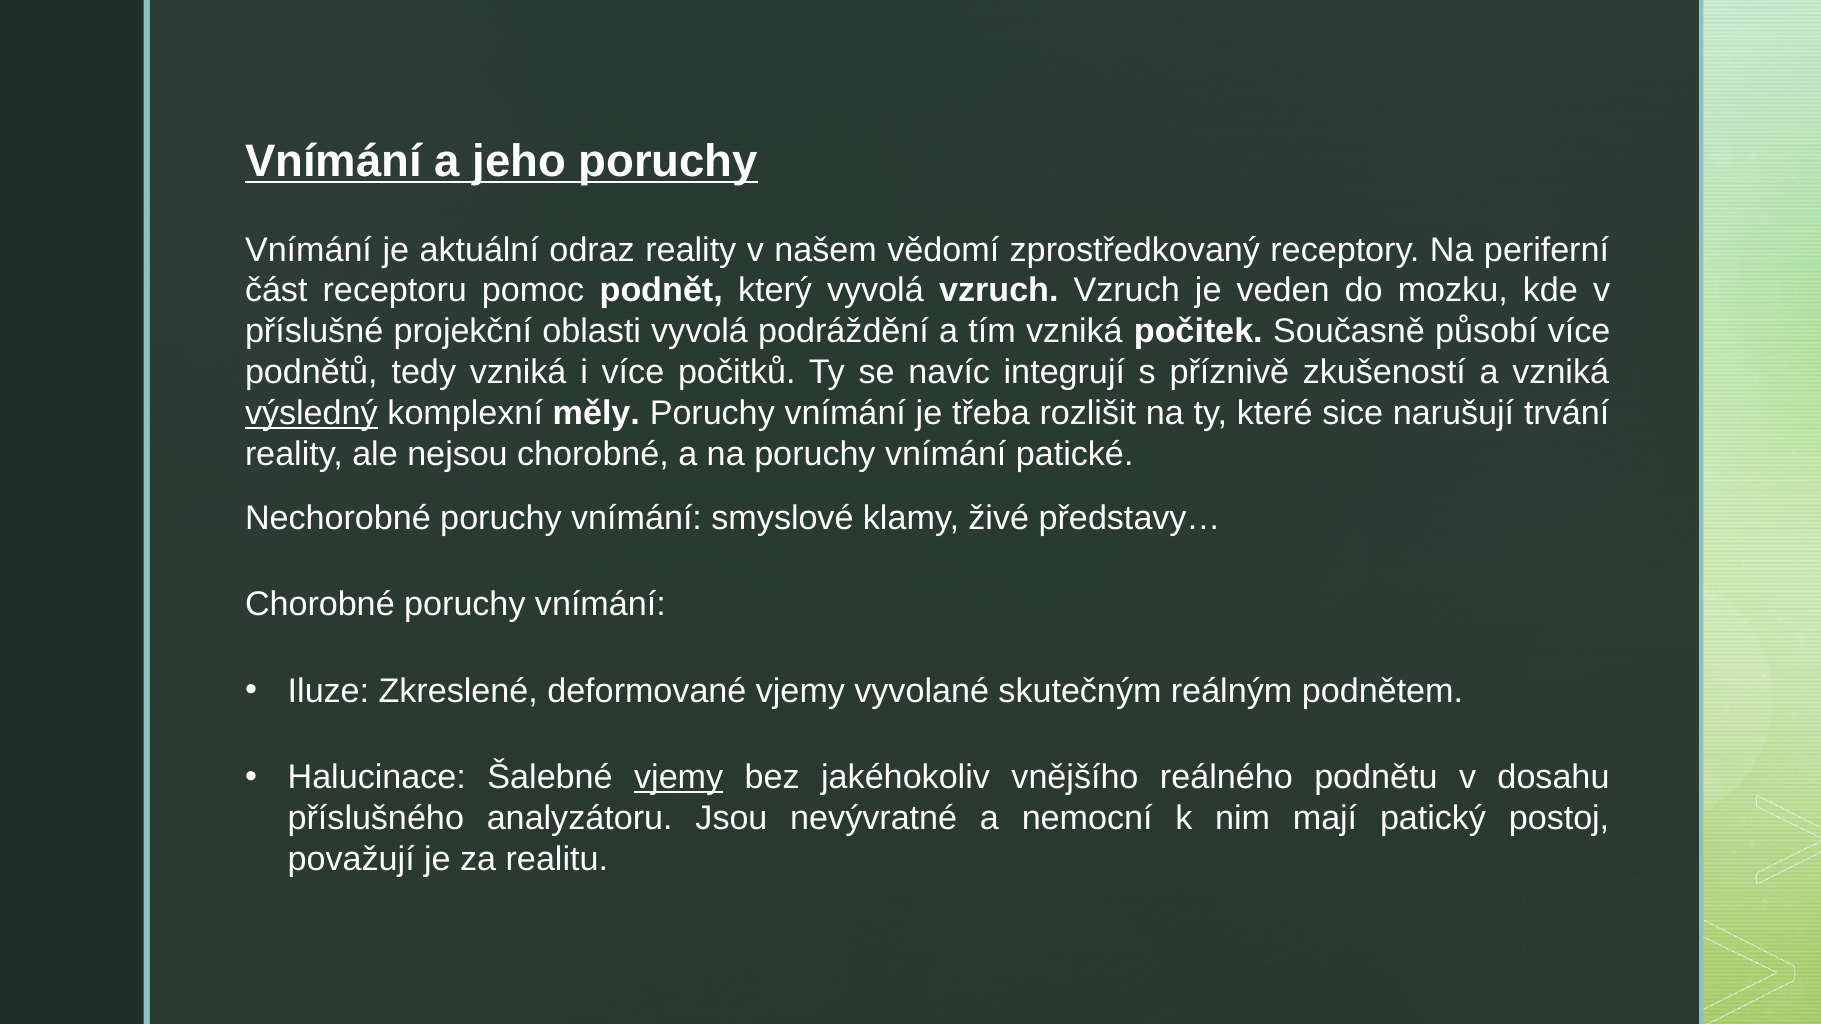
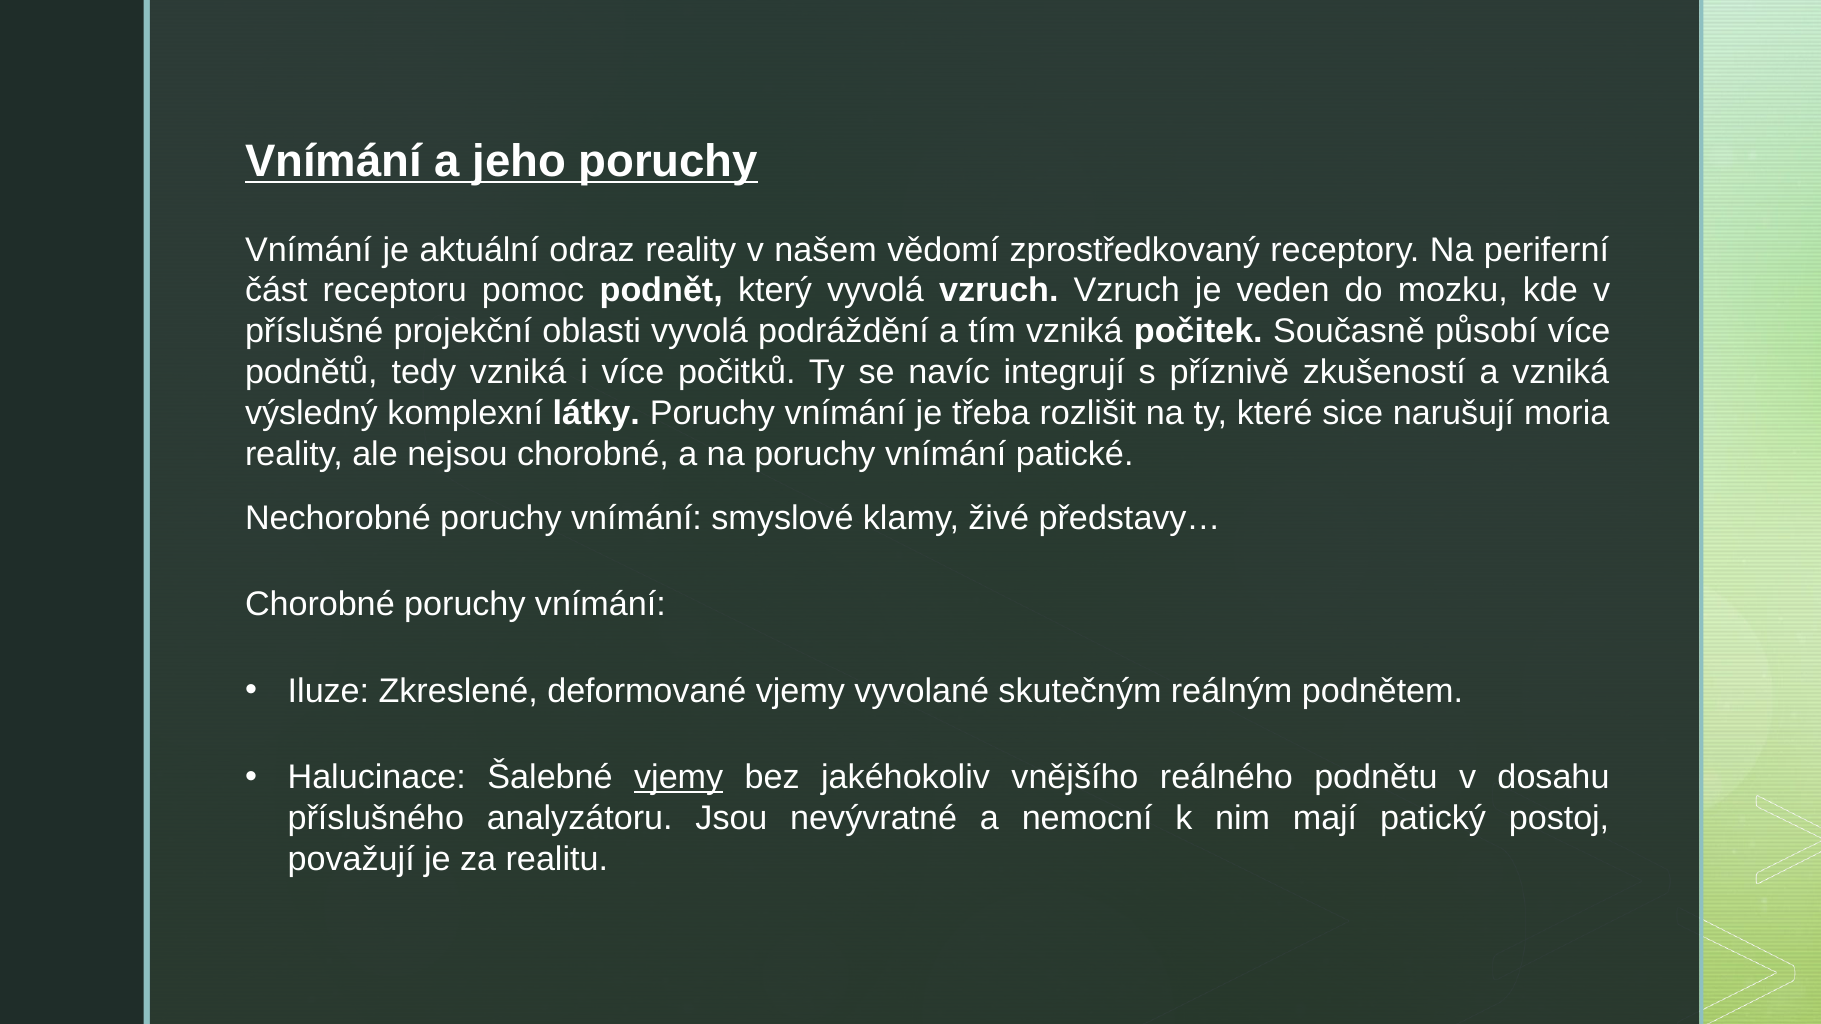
výsledný underline: present -> none
měly: měly -> látky
trvání: trvání -> moria
